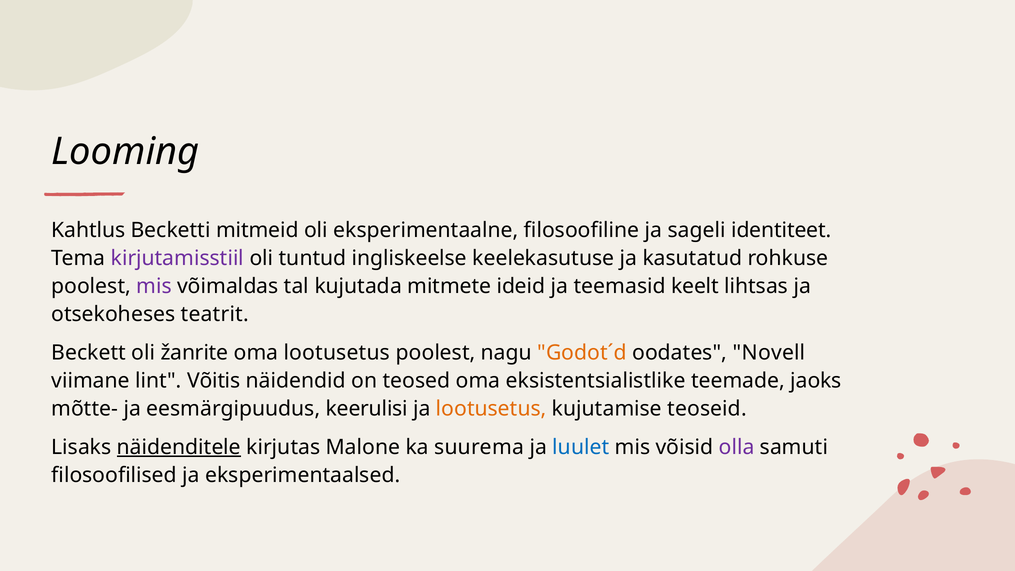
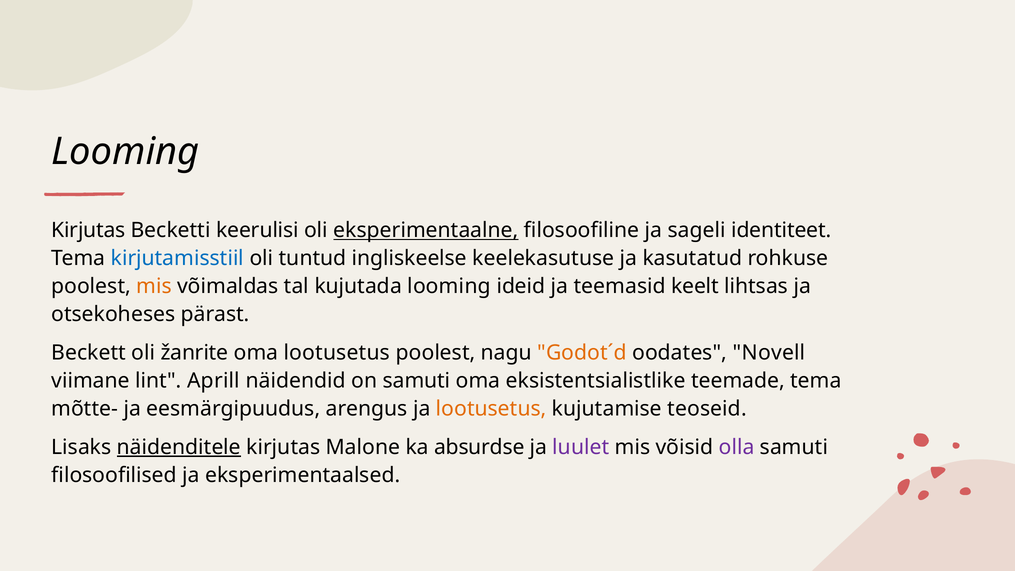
Kahtlus at (88, 230): Kahtlus -> Kirjutas
mitmeid: mitmeid -> keerulisi
eksperimentaalne underline: none -> present
kirjutamisstiil colour: purple -> blue
mis at (154, 286) colour: purple -> orange
kujutada mitmete: mitmete -> looming
teatrit: teatrit -> pärast
Võitis: Võitis -> Aprill
on teosed: teosed -> samuti
teemade jaoks: jaoks -> tema
keerulisi: keerulisi -> arengus
suurema: suurema -> absurdse
luulet colour: blue -> purple
